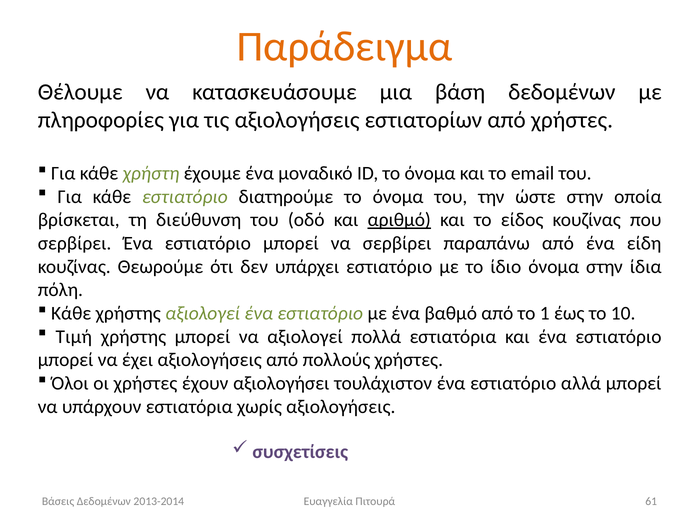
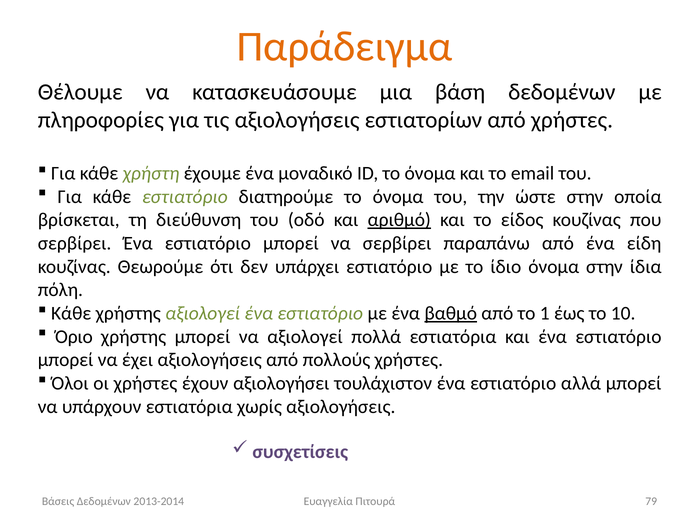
βαθμό underline: none -> present
Τιμή: Τιμή -> Όριο
61: 61 -> 79
